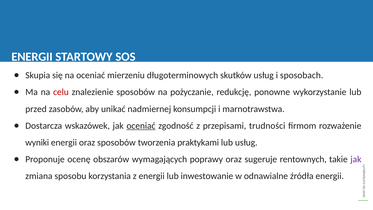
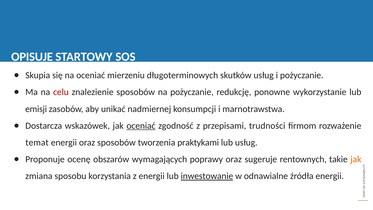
ENERGII at (32, 57): ENERGII -> OPISUJE
i sposobach: sposobach -> pożyczanie
przed: przed -> emisji
wyniki: wyniki -> temat
jak at (356, 159) colour: purple -> orange
inwestowanie underline: none -> present
